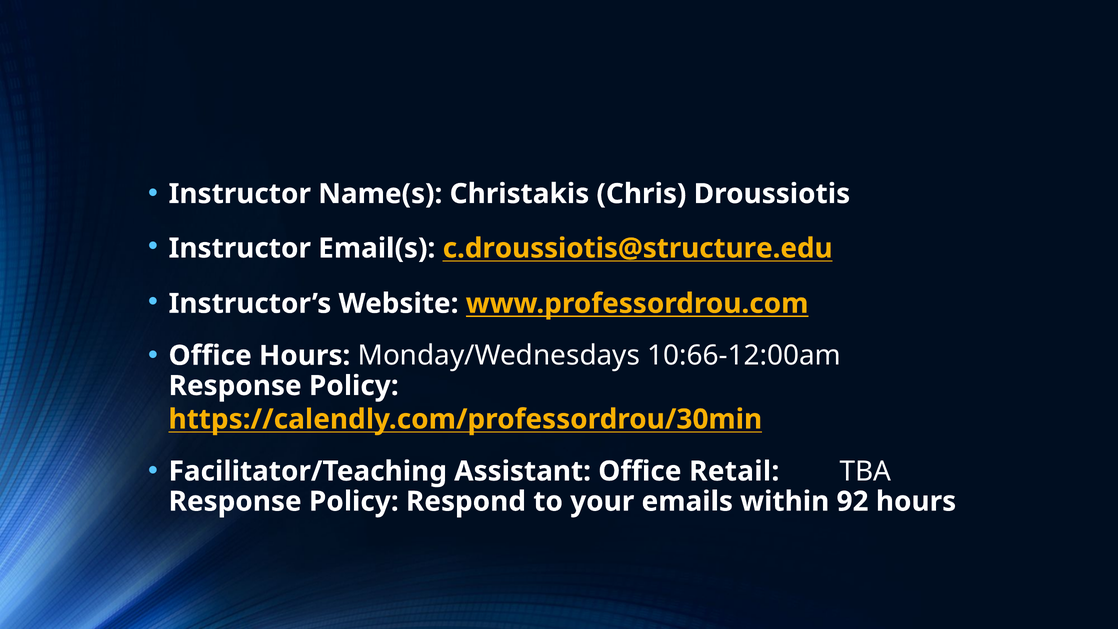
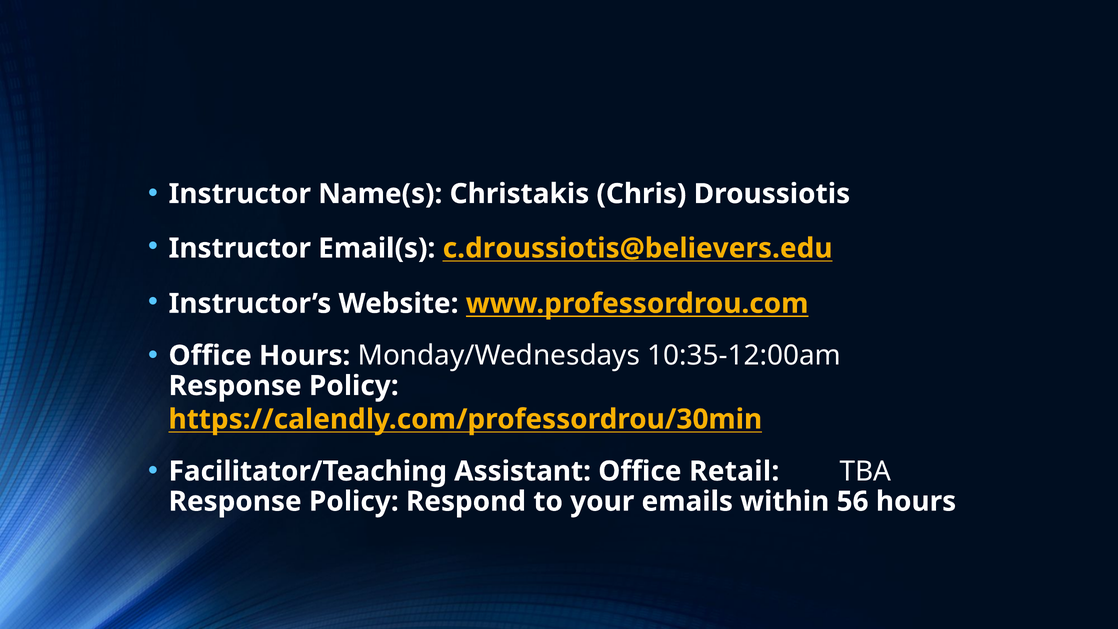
c.droussiotis@structure.edu: c.droussiotis@structure.edu -> c.droussiotis@believers.edu
10:66-12:00am: 10:66-12:00am -> 10:35-12:00am
92: 92 -> 56
